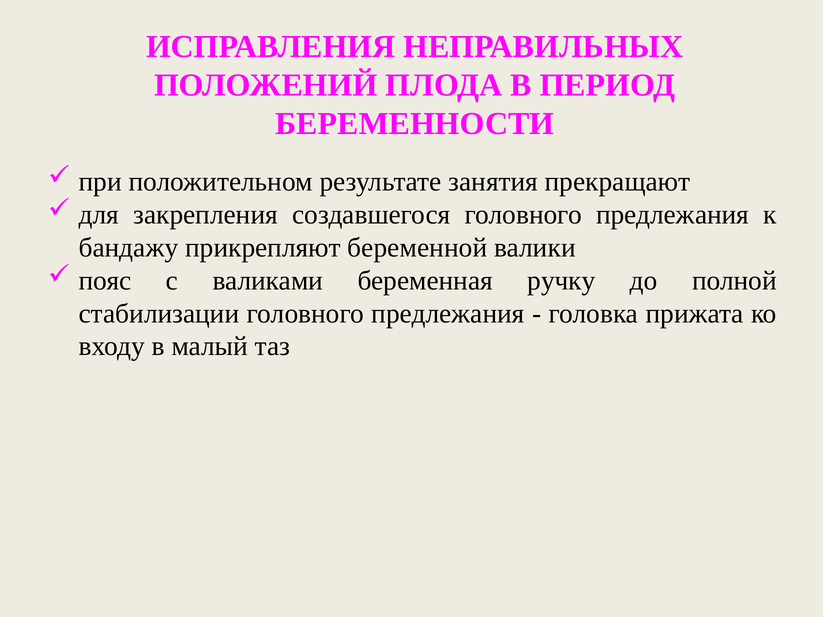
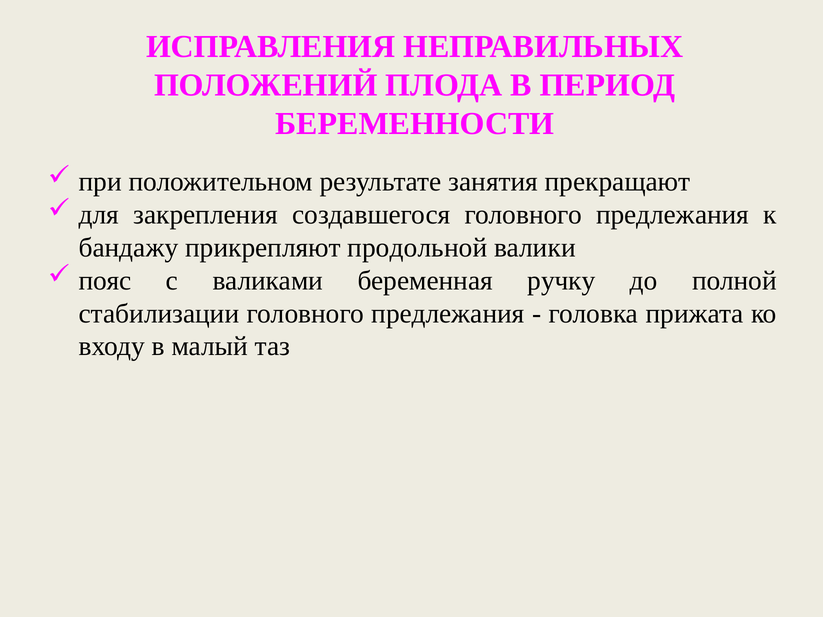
беременной: беременной -> продольной
